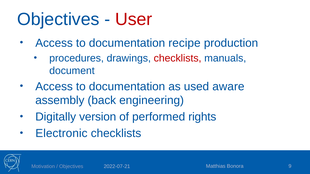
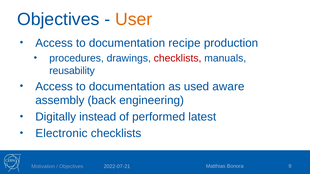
User colour: red -> orange
document: document -> reusability
version: version -> instead
rights: rights -> latest
